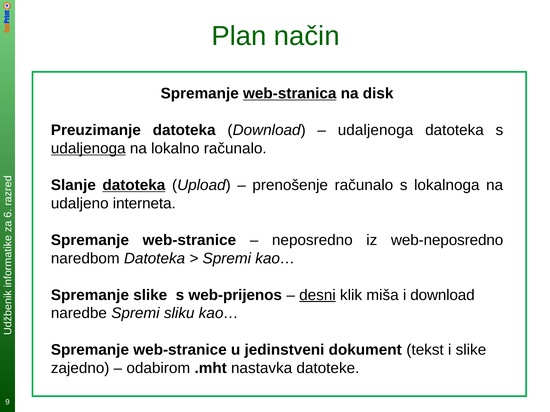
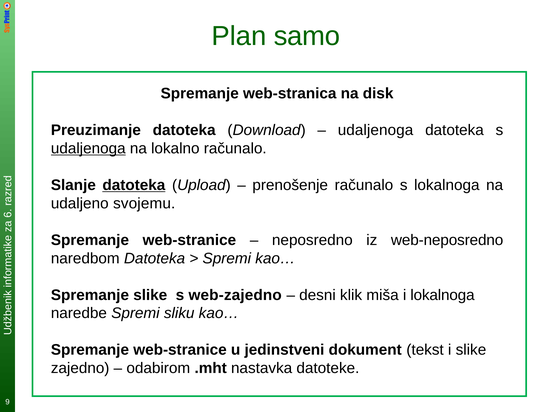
način: način -> samo
web-stranica underline: present -> none
interneta: interneta -> svojemu
web-prijenos: web-prijenos -> web-zajedno
desni underline: present -> none
i download: download -> lokalnoga
